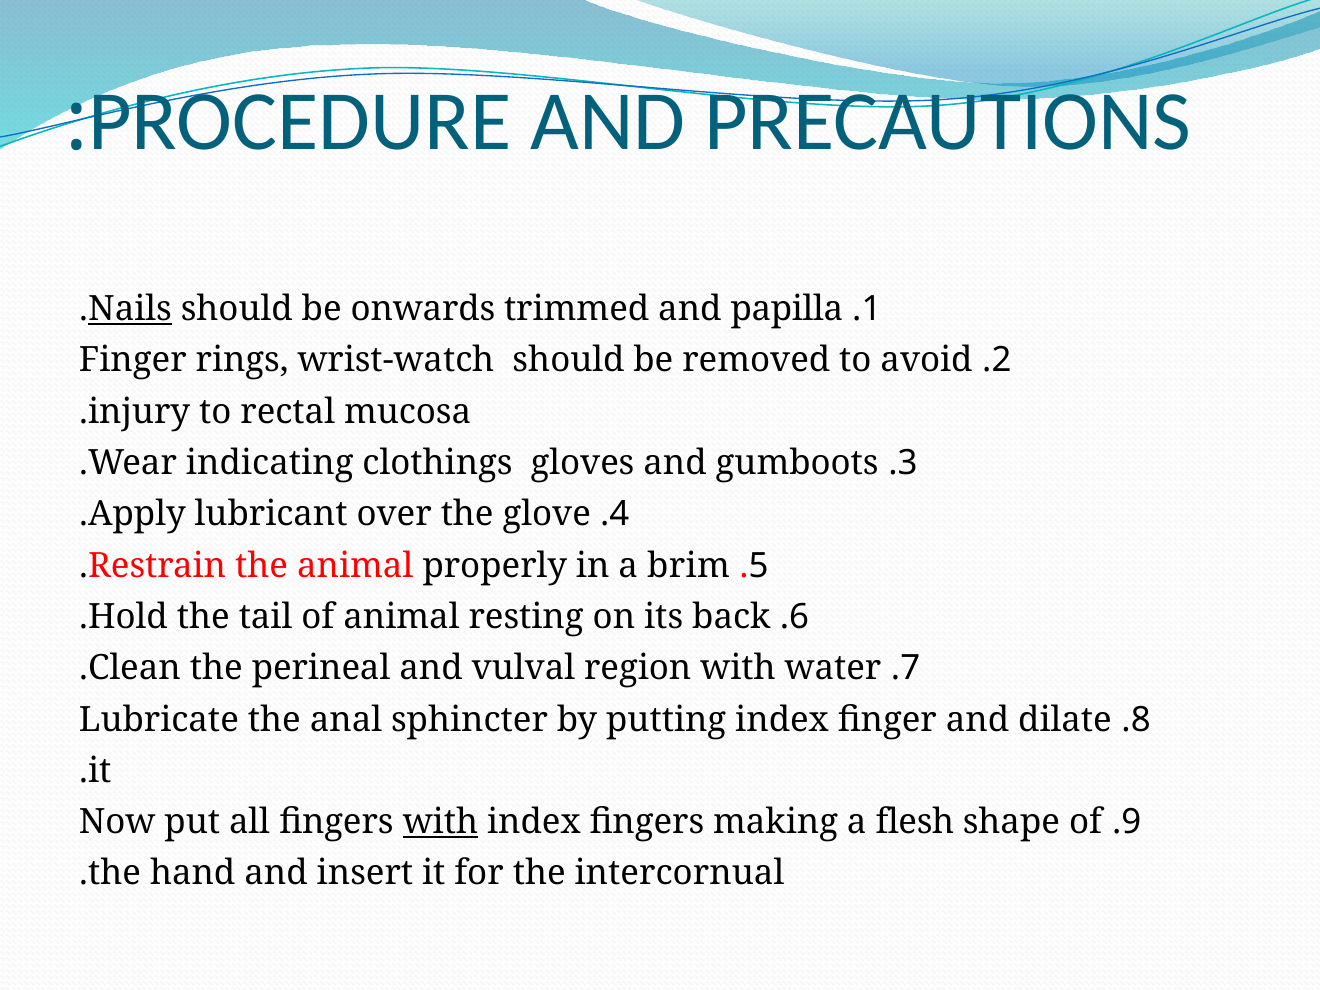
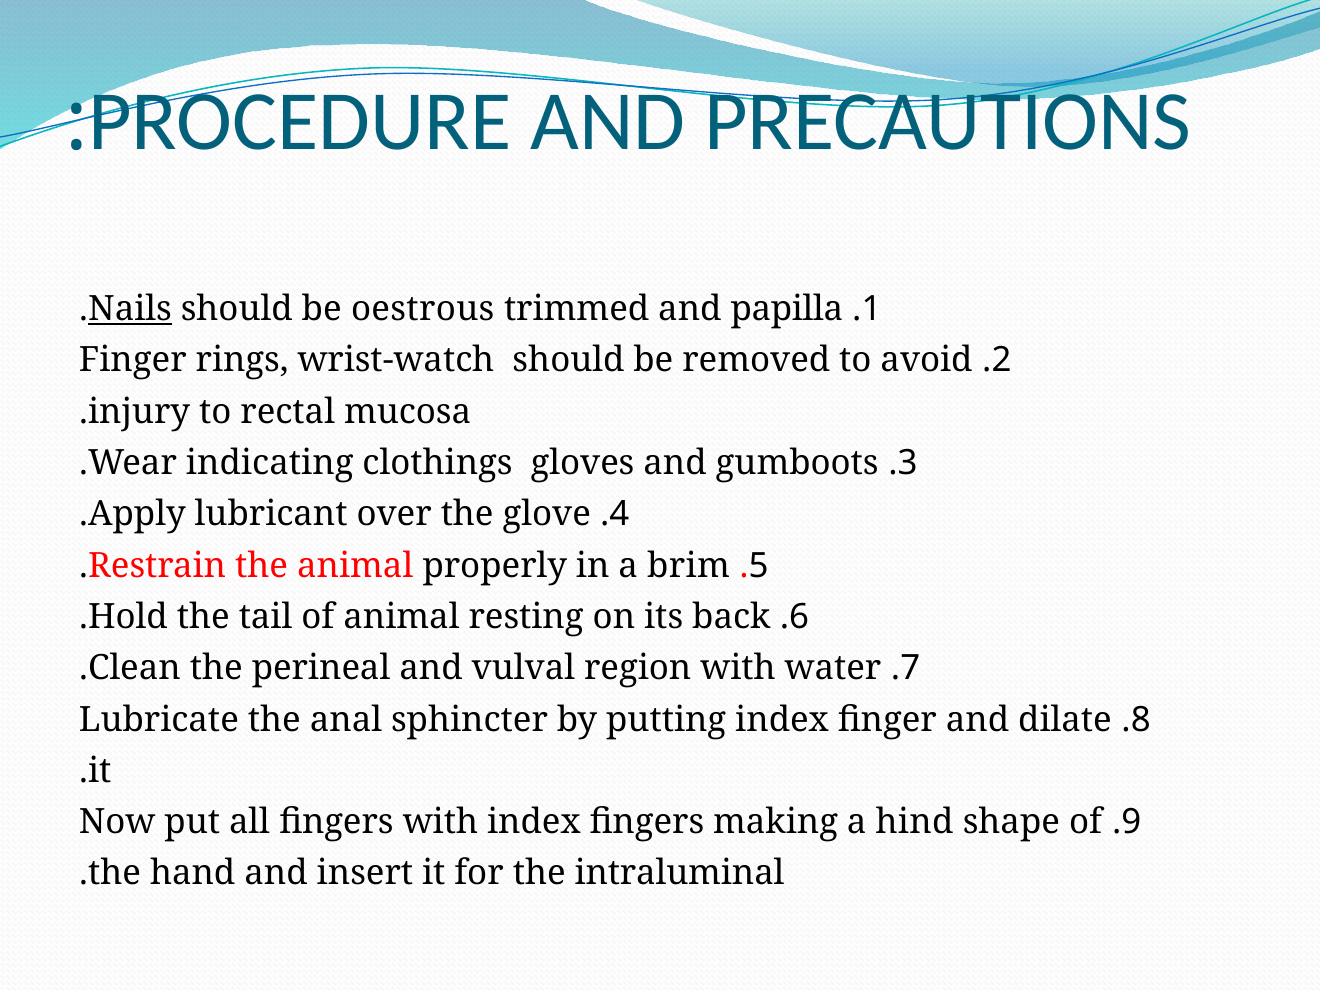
onwards: onwards -> oestrous
with at (440, 822) underline: present -> none
flesh: flesh -> hind
intercornual: intercornual -> intraluminal
